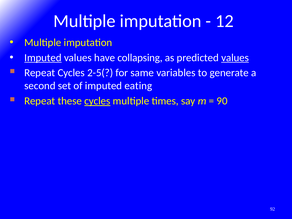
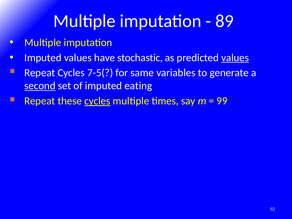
12: 12 -> 89
Imputed at (43, 58) underline: present -> none
collapsing: collapsing -> stochastic
2-5(: 2-5( -> 7-5(
second underline: none -> present
90: 90 -> 99
